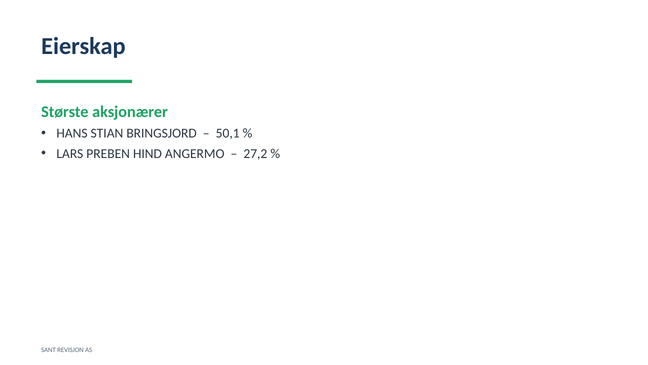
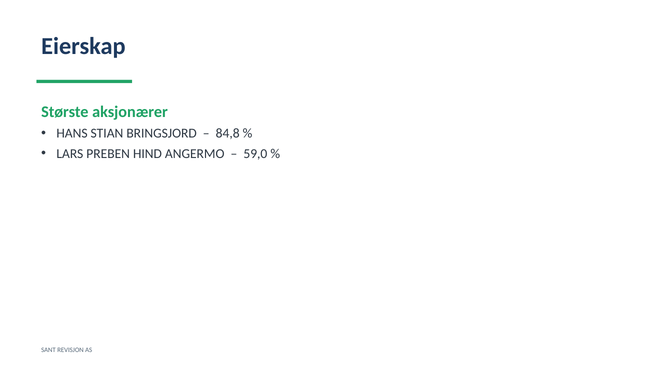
50,1: 50,1 -> 84,8
27,2: 27,2 -> 59,0
